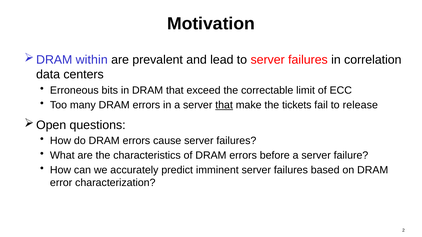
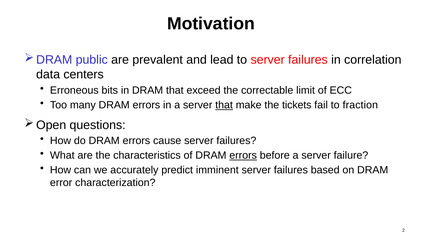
within: within -> public
release: release -> fraction
errors at (243, 156) underline: none -> present
